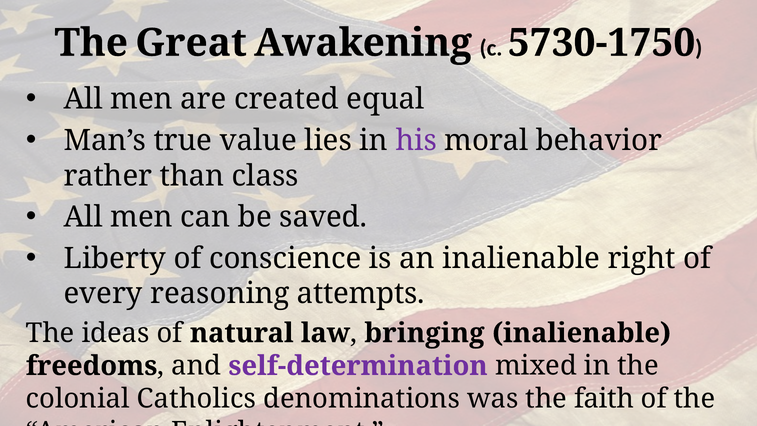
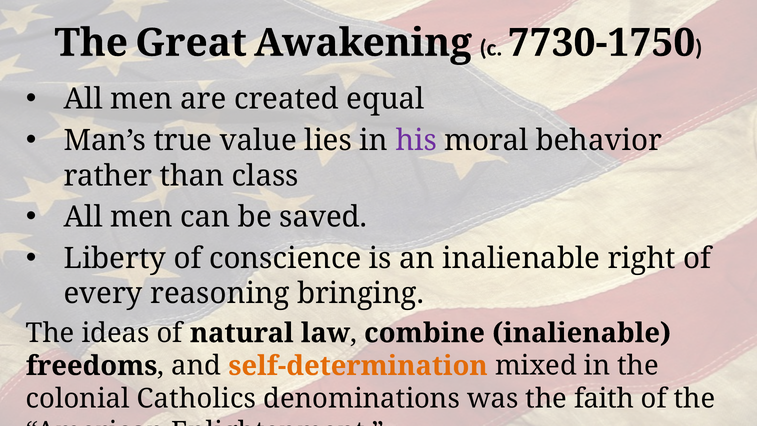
5730-1750: 5730-1750 -> 7730-1750
attempts: attempts -> bringing
bringing: bringing -> combine
self-determination colour: purple -> orange
